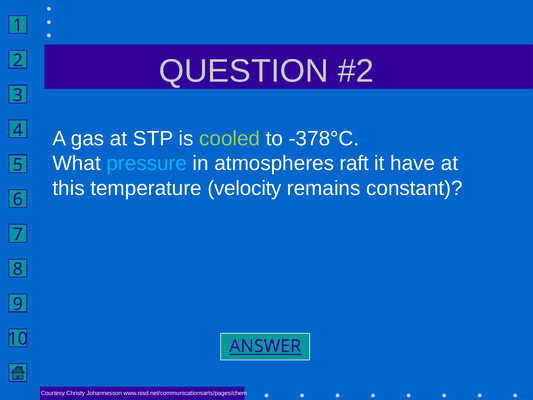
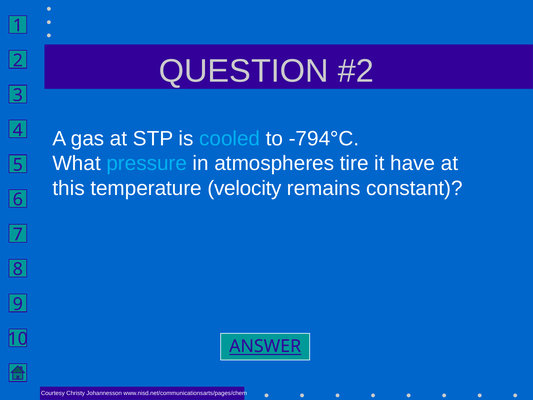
cooled colour: light green -> light blue
-378°C: -378°C -> -794°C
raft: raft -> tire
